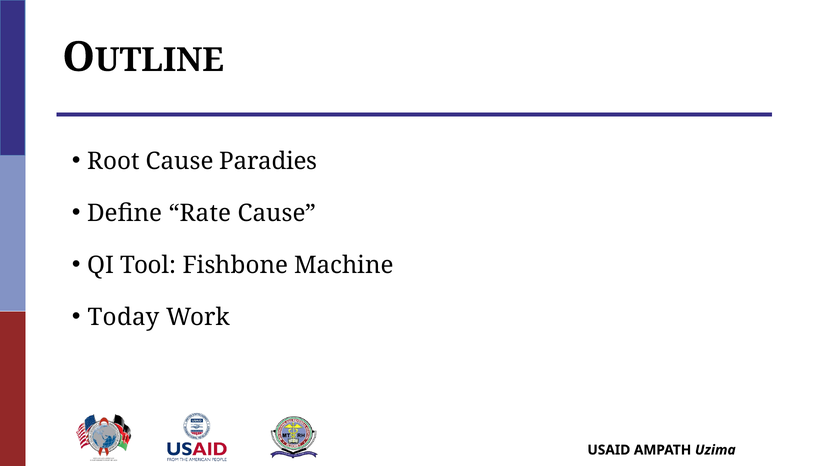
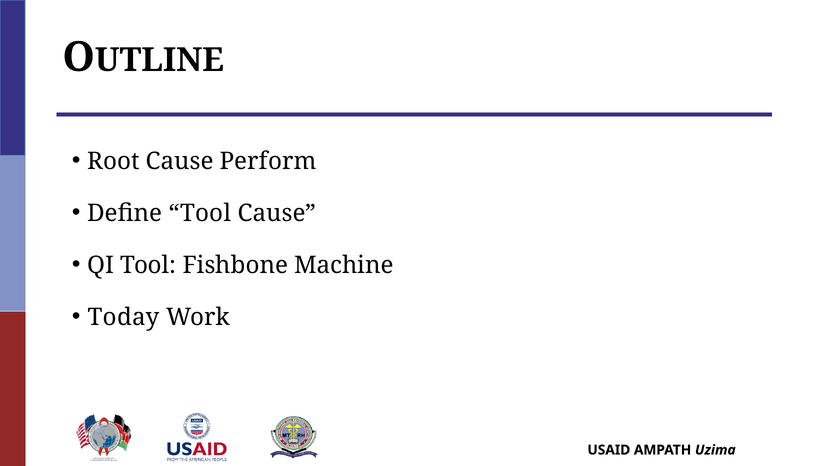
Paradies: Paradies -> Perform
Define Rate: Rate -> Tool
